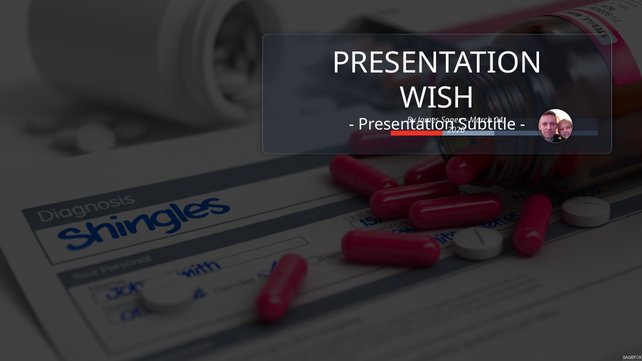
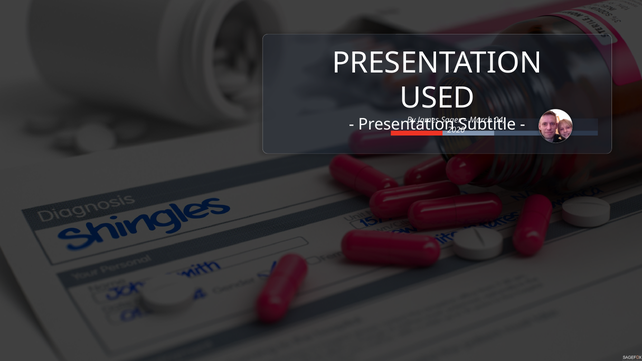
WISH: WISH -> USED
